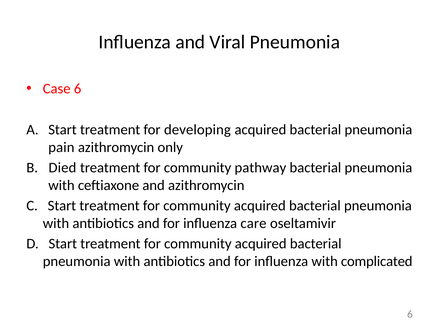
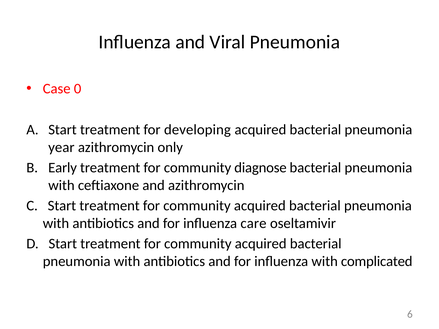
Case 6: 6 -> 0
pain: pain -> year
Died: Died -> Early
pathway: pathway -> diagnose
